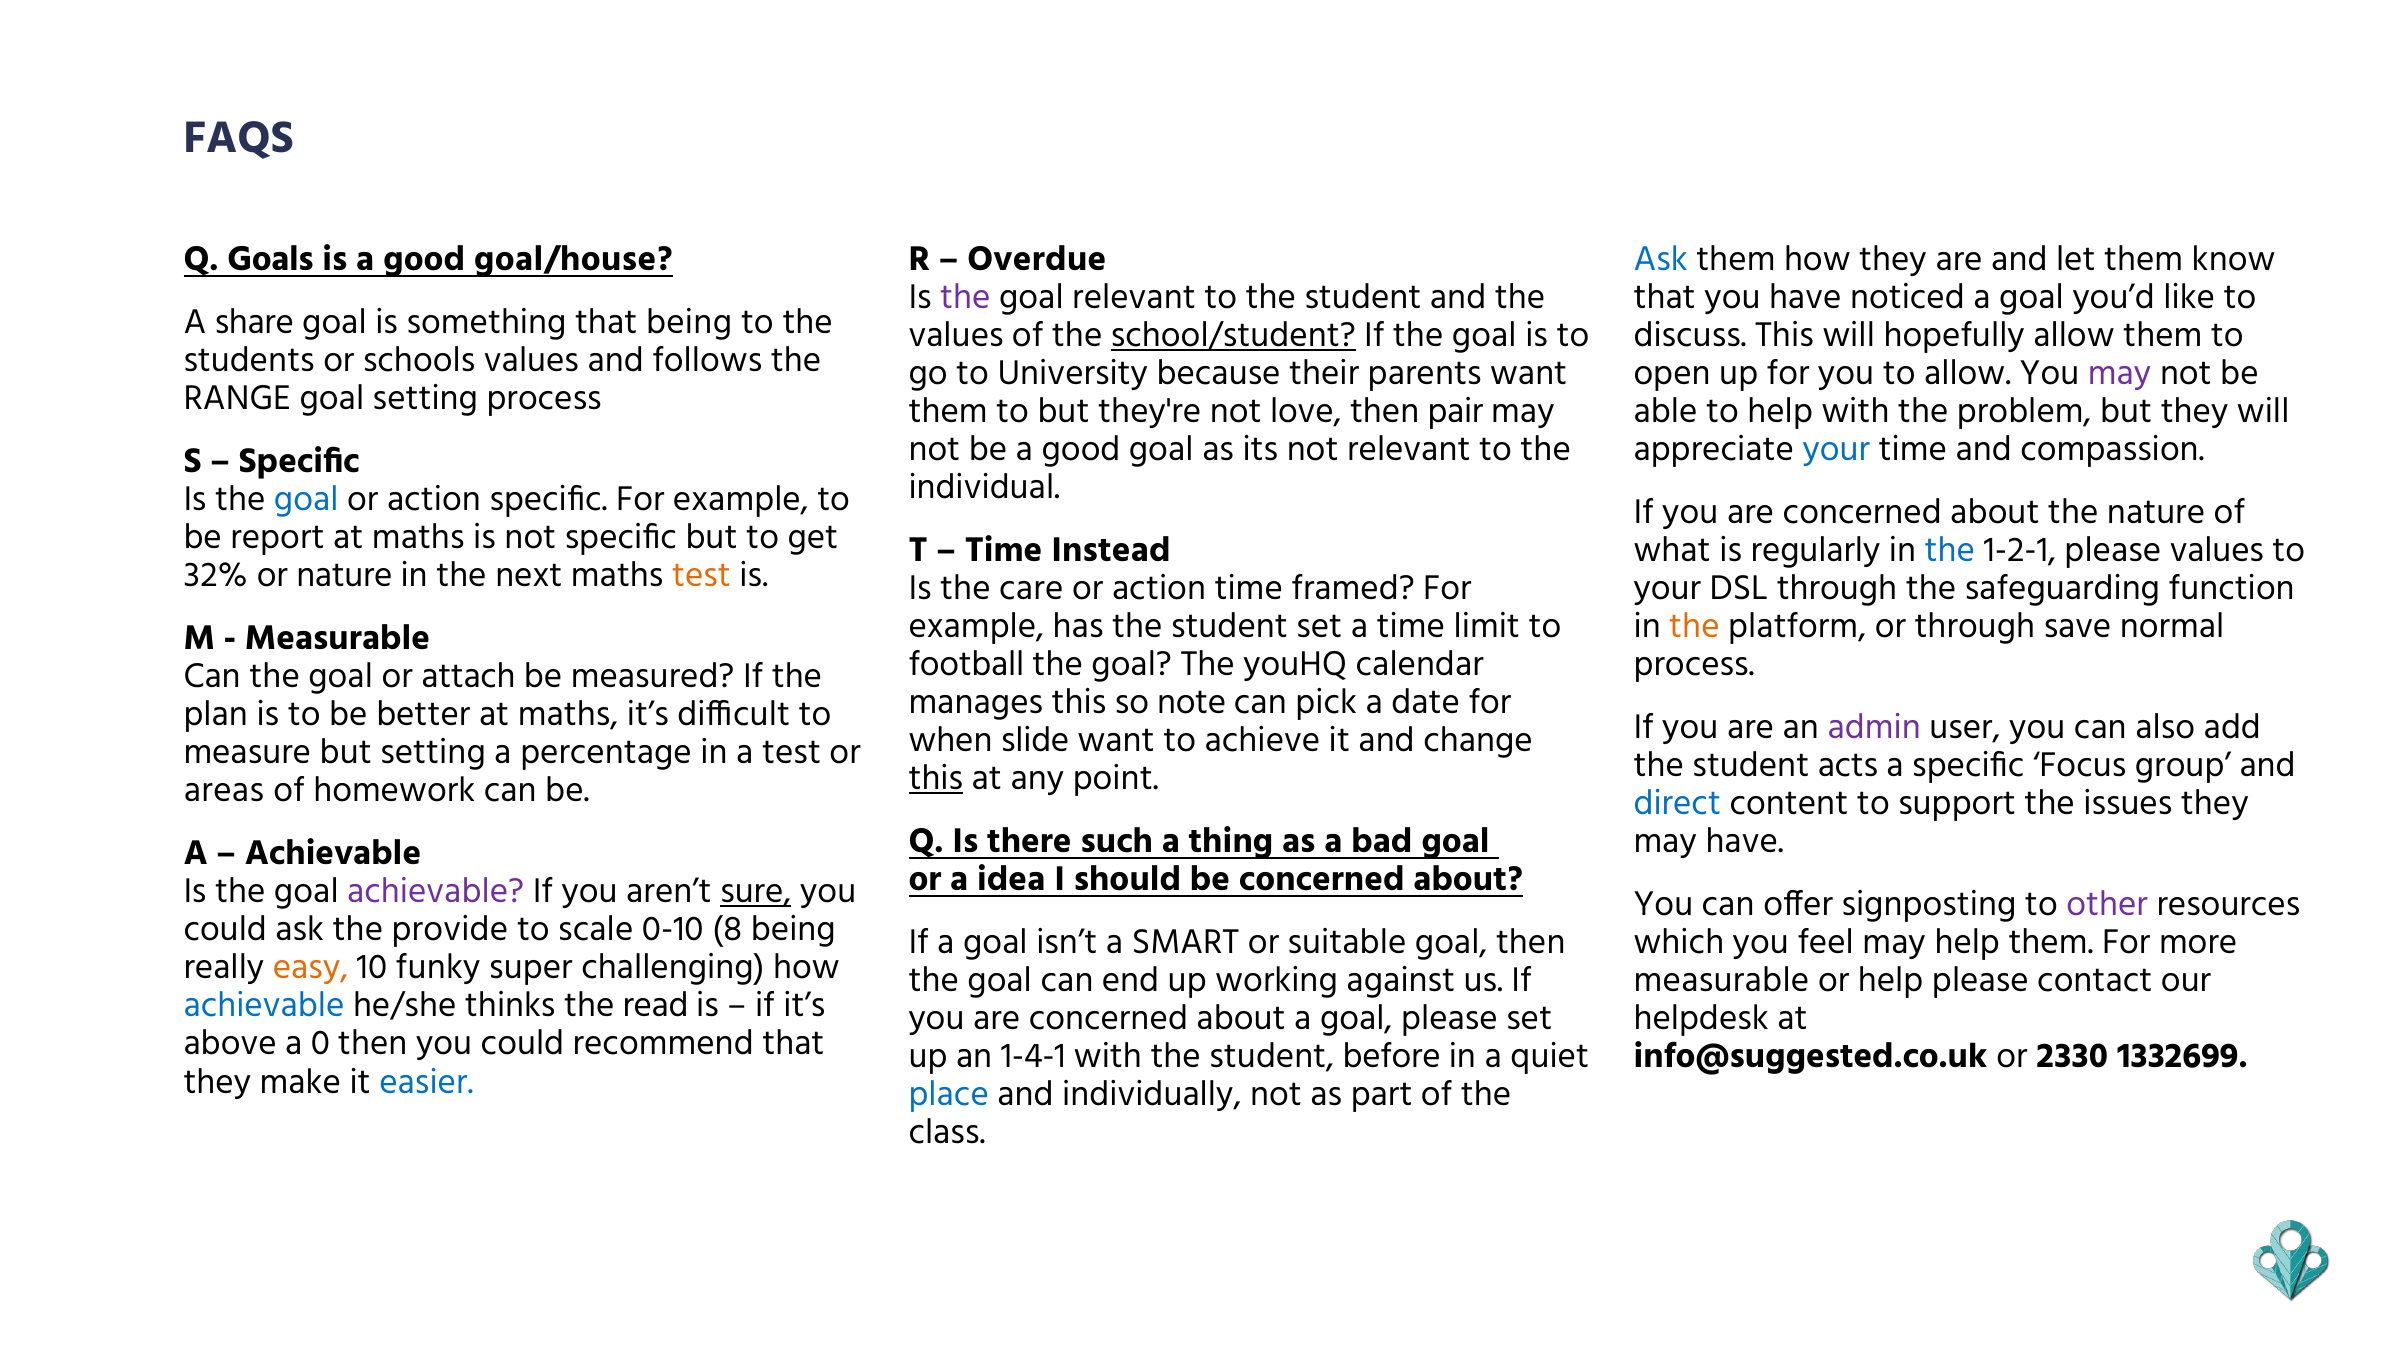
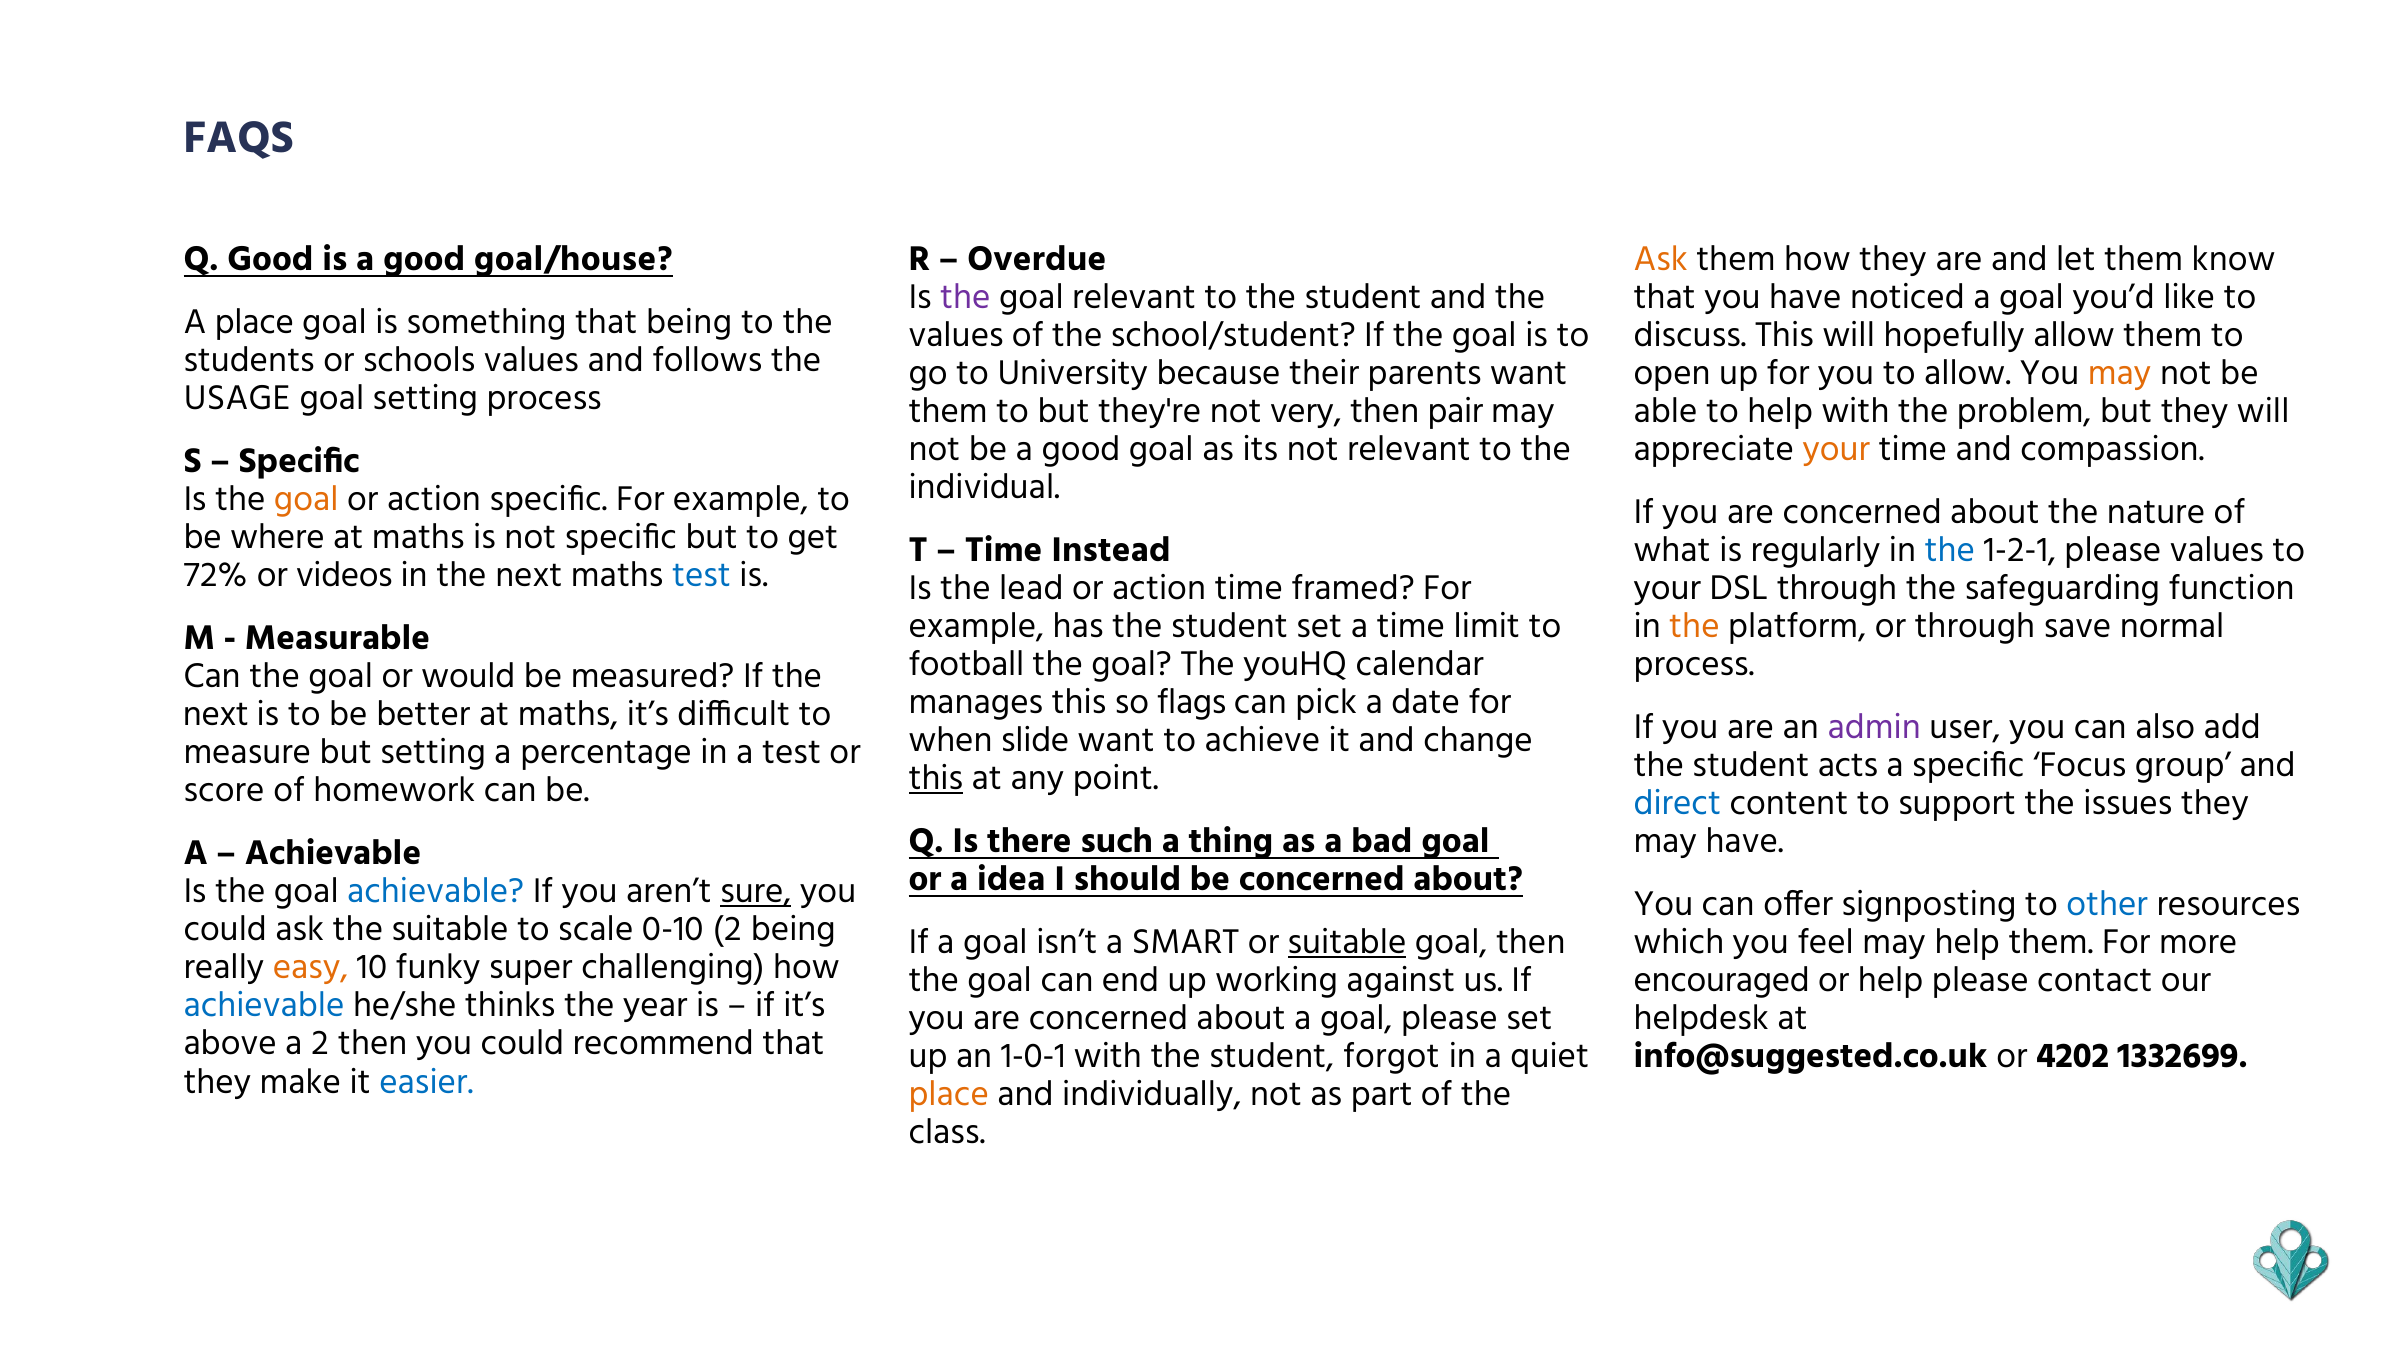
Q Goals: Goals -> Good
Ask at (1661, 259) colour: blue -> orange
A share: share -> place
school/student underline: present -> none
may at (2120, 373) colour: purple -> orange
RANGE: RANGE -> USAGE
love: love -> very
your at (1836, 449) colour: blue -> orange
goal at (306, 499) colour: blue -> orange
report: report -> where
32%: 32% -> 72%
or nature: nature -> videos
test at (701, 575) colour: orange -> blue
care: care -> lead
attach: attach -> would
note: note -> flags
plan at (216, 714): plan -> next
areas: areas -> score
achievable at (436, 891) colour: purple -> blue
other colour: purple -> blue
the provide: provide -> suitable
0-10 8: 8 -> 2
suitable at (1347, 942) underline: none -> present
measurable at (1721, 980): measurable -> encouraged
read: read -> year
a 0: 0 -> 2
1-4-1: 1-4-1 -> 1-0-1
before: before -> forgot
2330: 2330 -> 4202
place at (949, 1094) colour: blue -> orange
